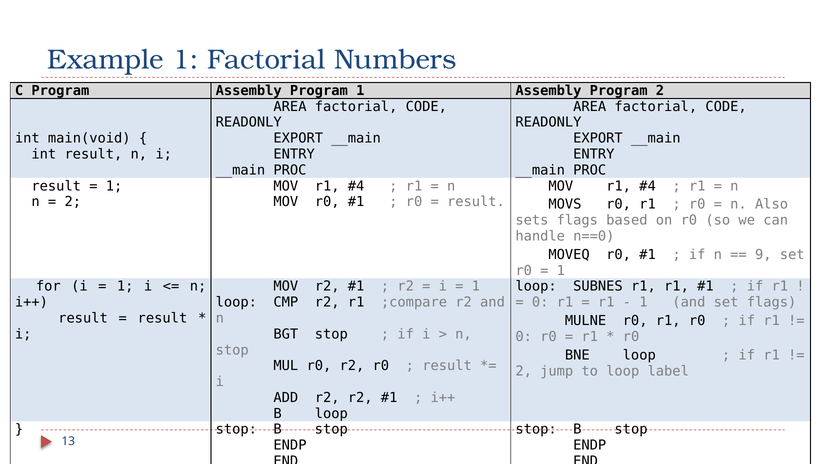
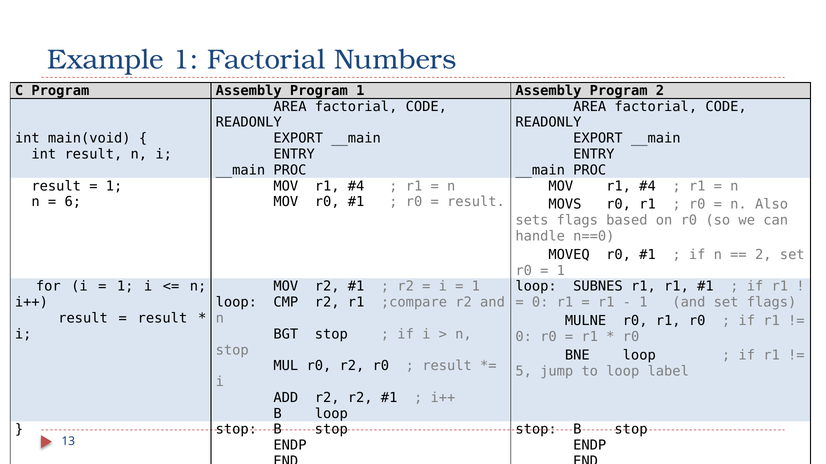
2 at (73, 202): 2 -> 6
9 at (763, 255): 9 -> 2
2 at (524, 372): 2 -> 5
